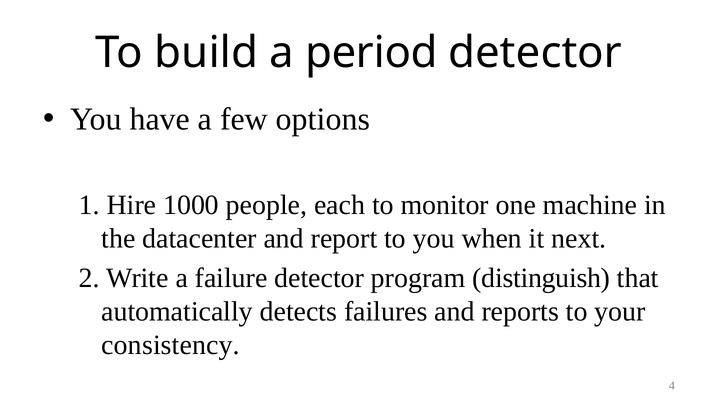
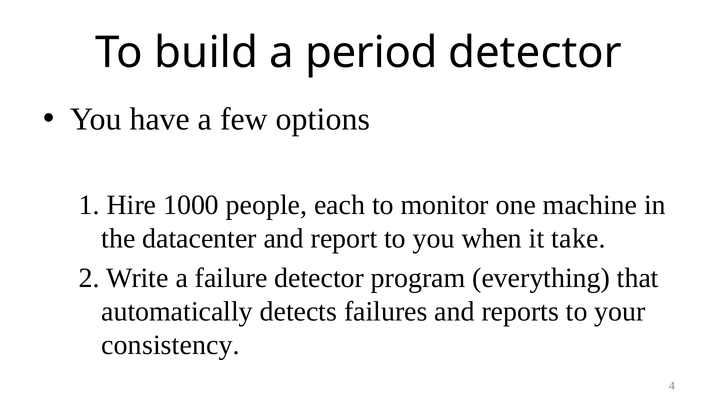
next: next -> take
distinguish: distinguish -> everything
